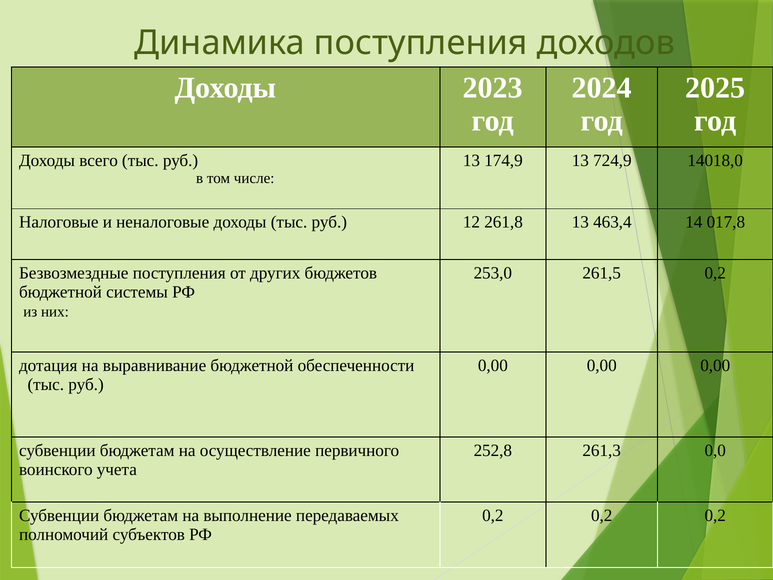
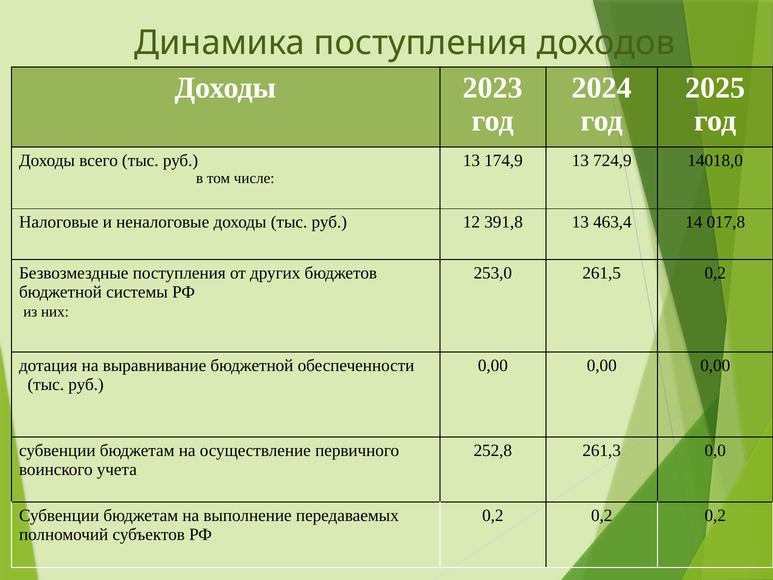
261,8: 261,8 -> 391,8
